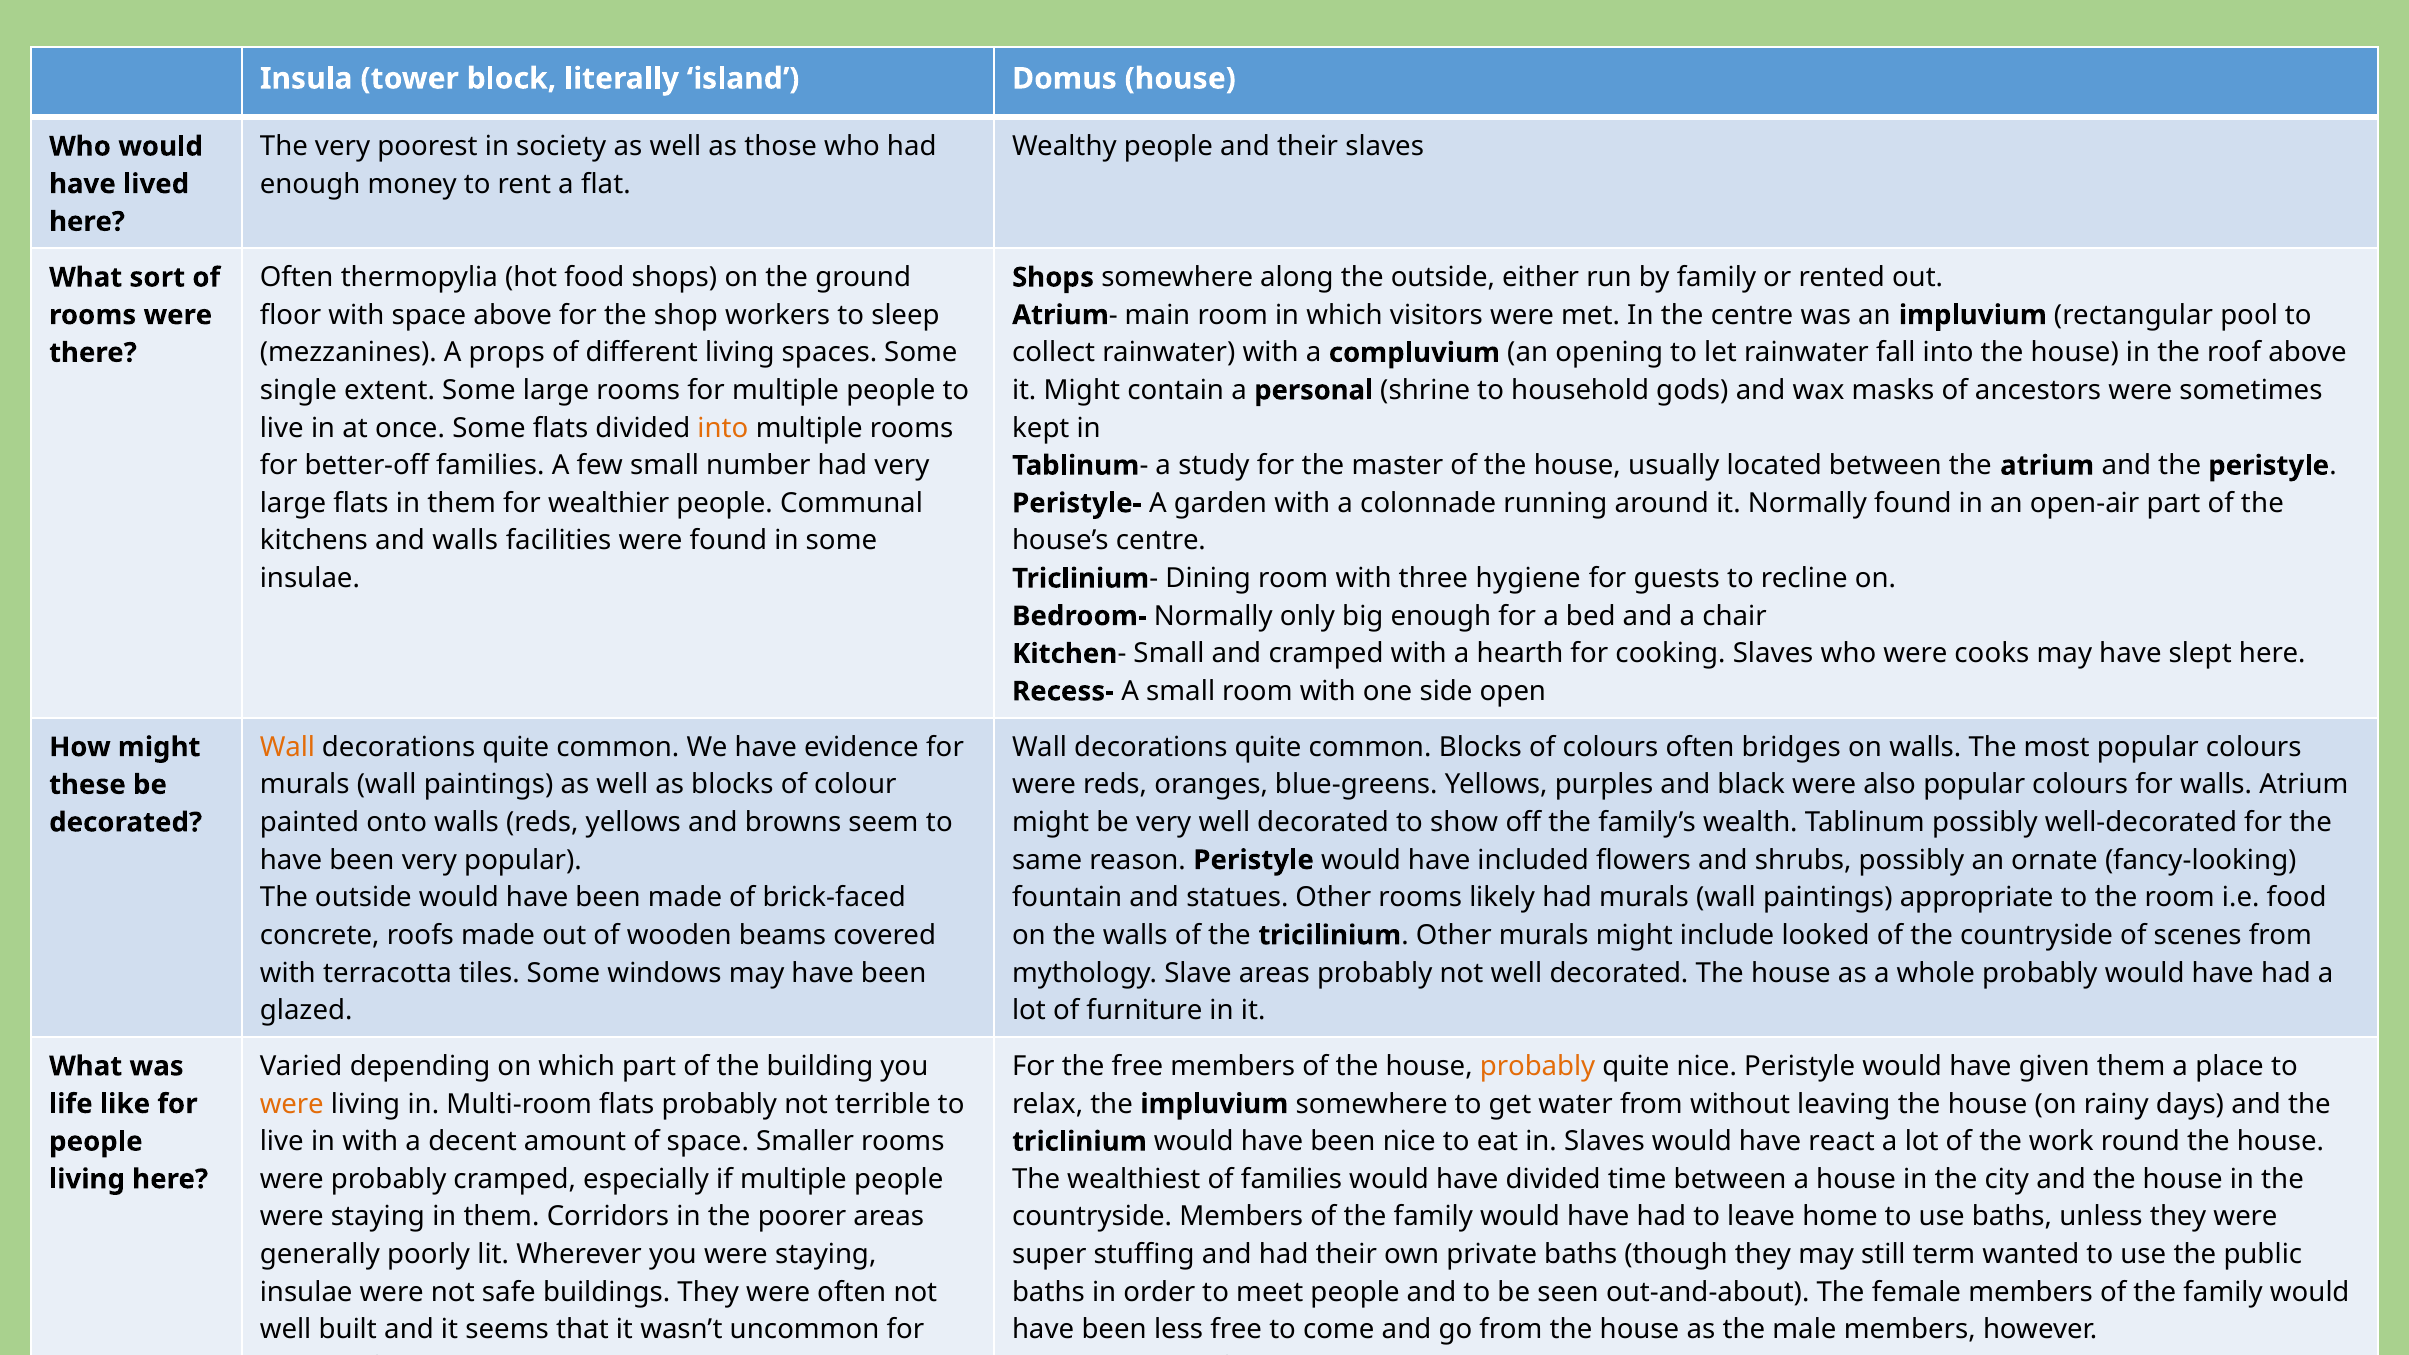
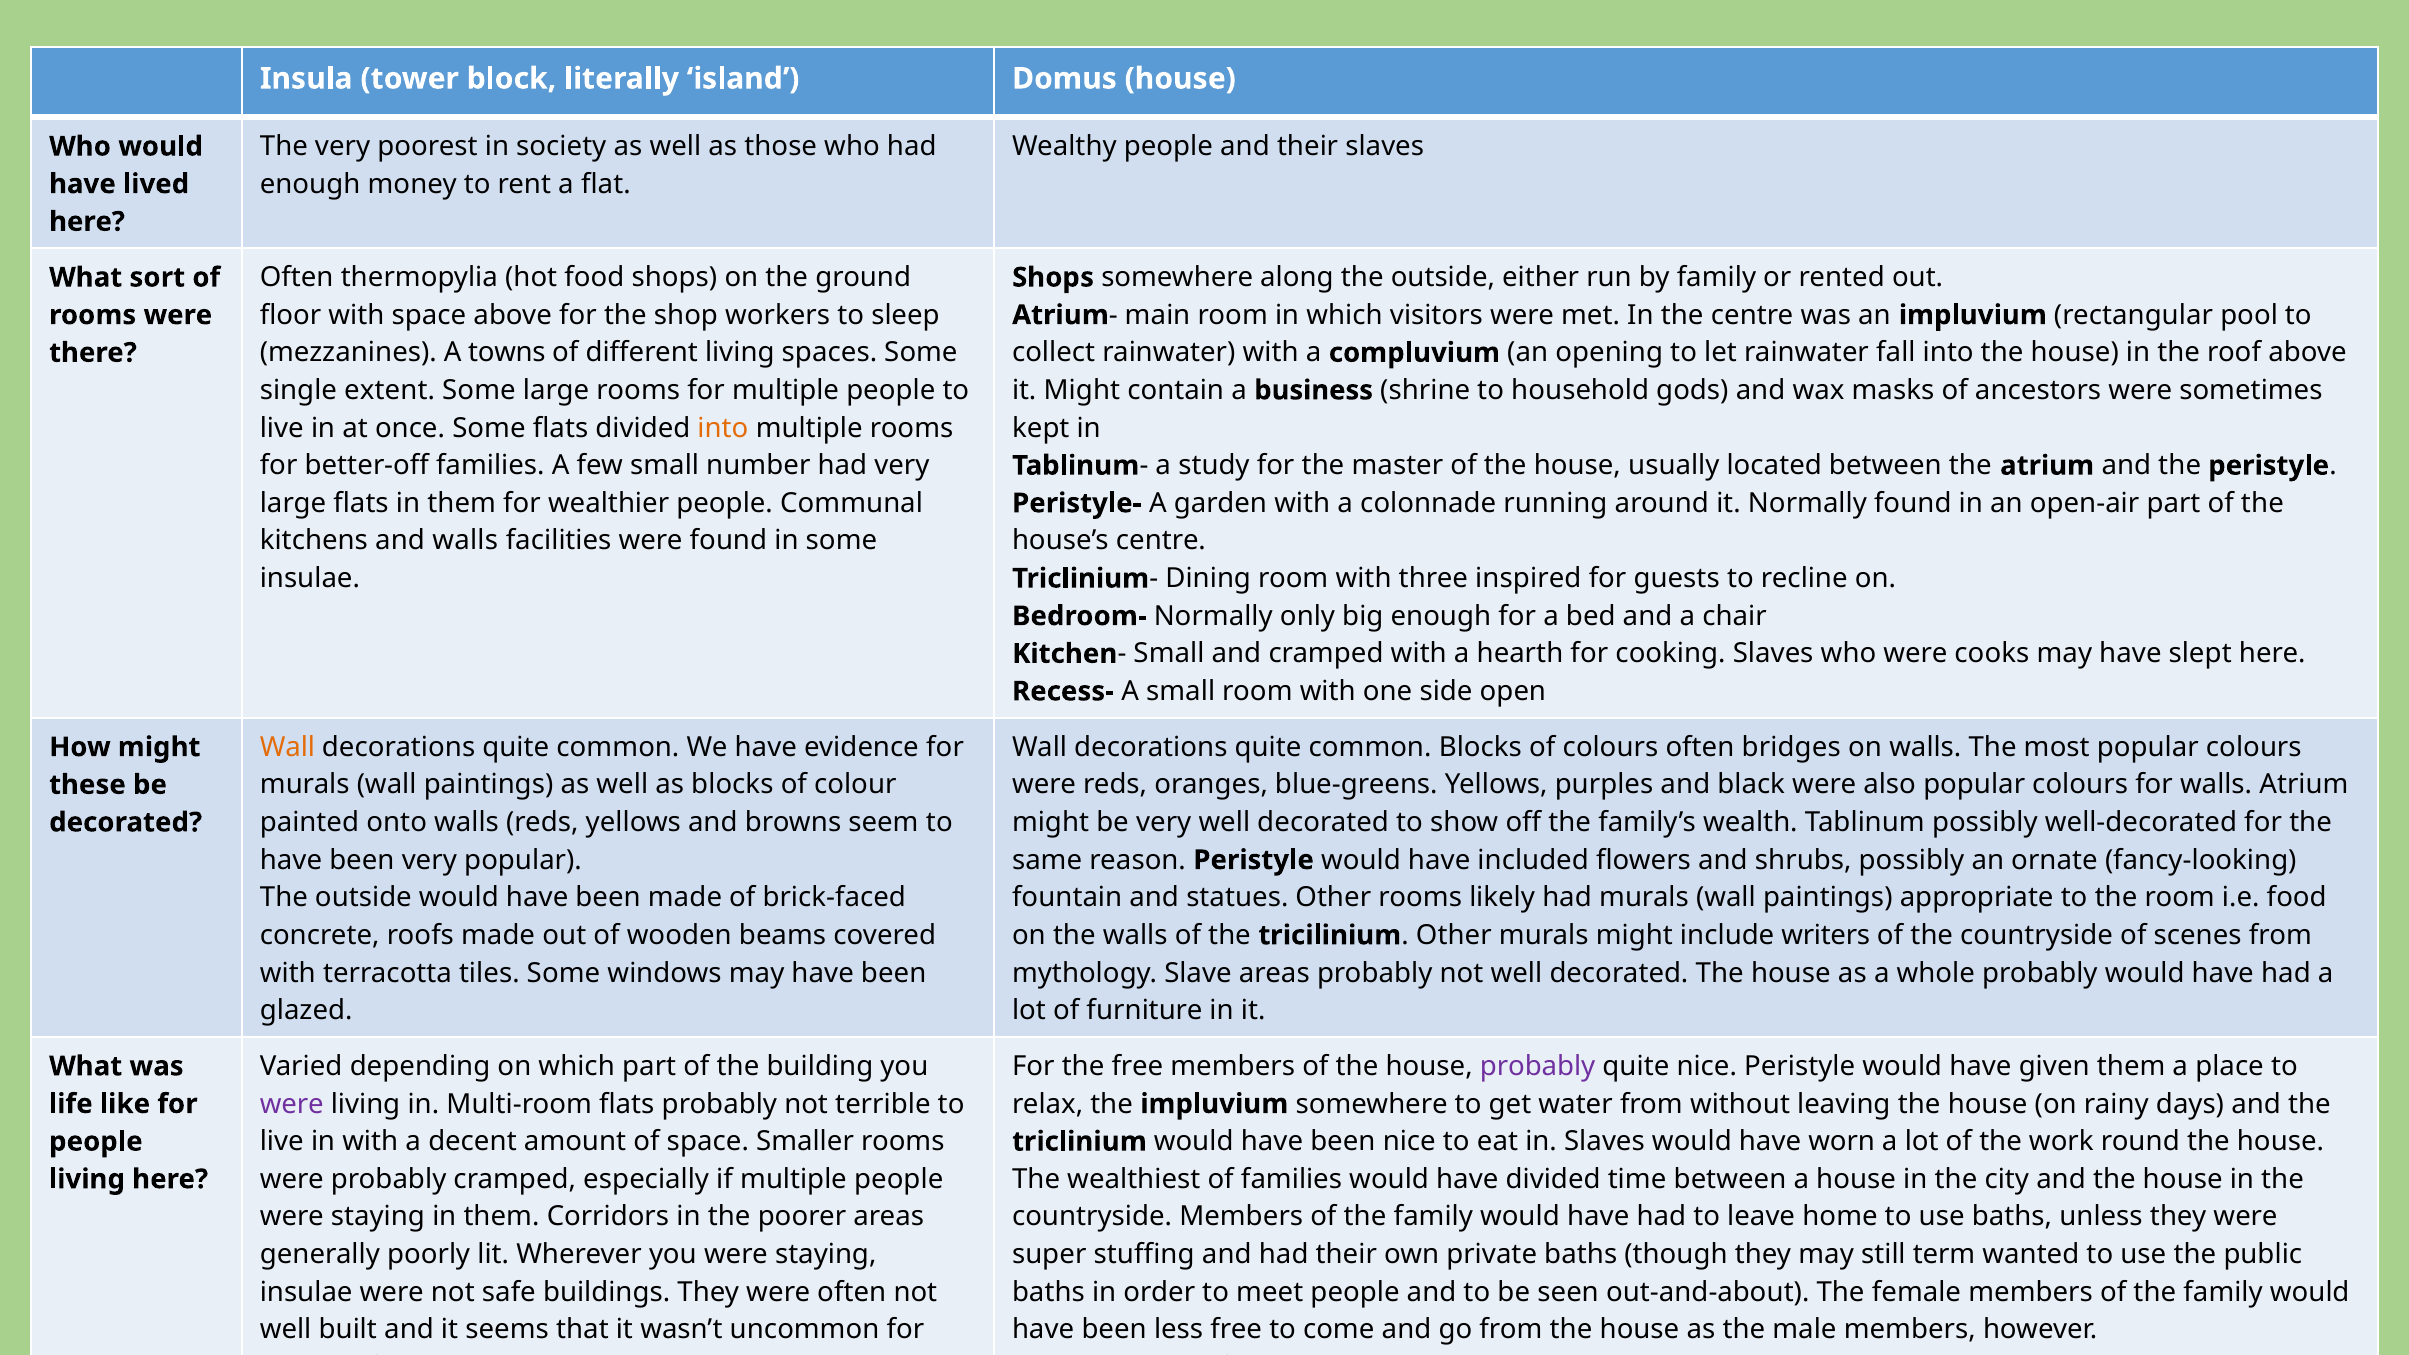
props: props -> towns
personal: personal -> business
hygiene: hygiene -> inspired
looked: looked -> writers
probably at (1538, 1066) colour: orange -> purple
were at (292, 1104) colour: orange -> purple
react: react -> worn
